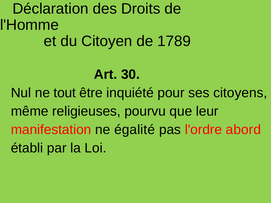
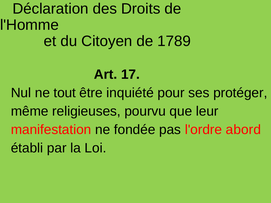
30: 30 -> 17
citoyens: citoyens -> protéger
égalité: égalité -> fondée
